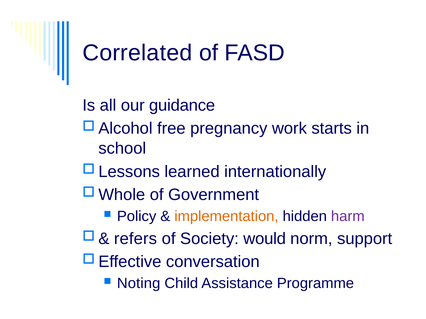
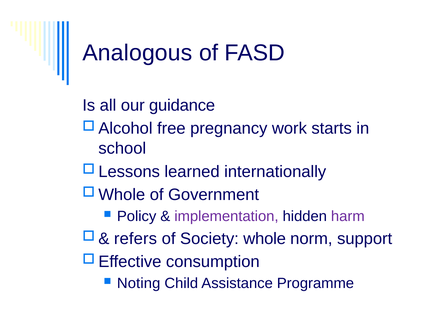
Correlated: Correlated -> Analogous
implementation colour: orange -> purple
would: would -> whole
conversation: conversation -> consumption
